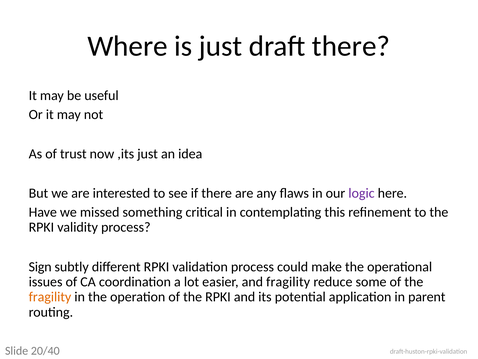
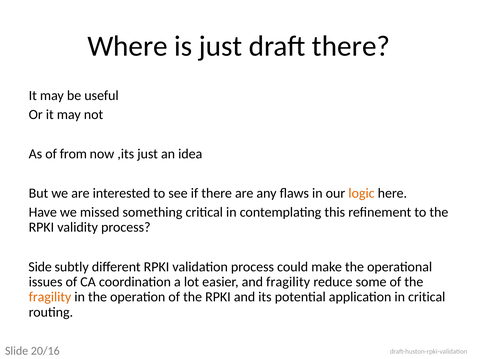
trust: trust -> from
logic colour: purple -> orange
Sign: Sign -> Side
in parent: parent -> critical
20/40: 20/40 -> 20/16
